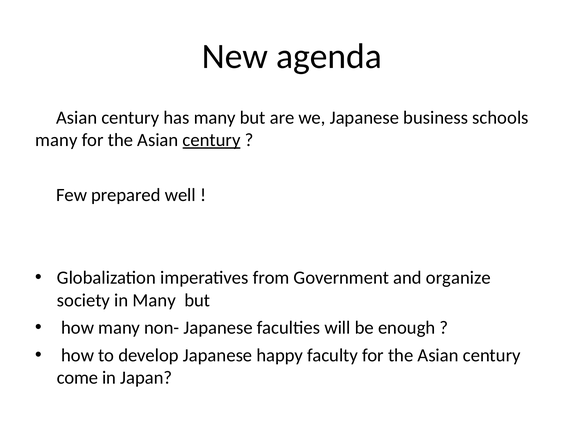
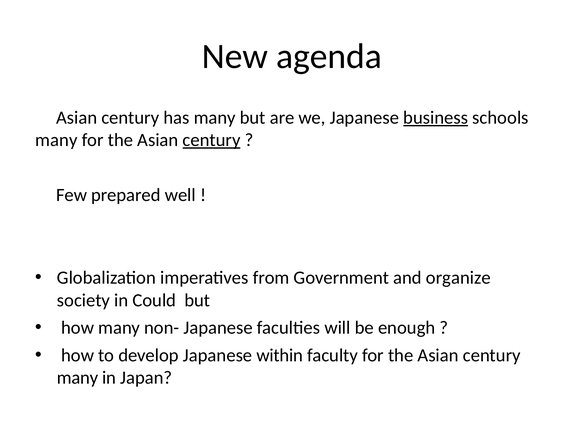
business underline: none -> present
in Many: Many -> Could
happy: happy -> within
come at (77, 378): come -> many
